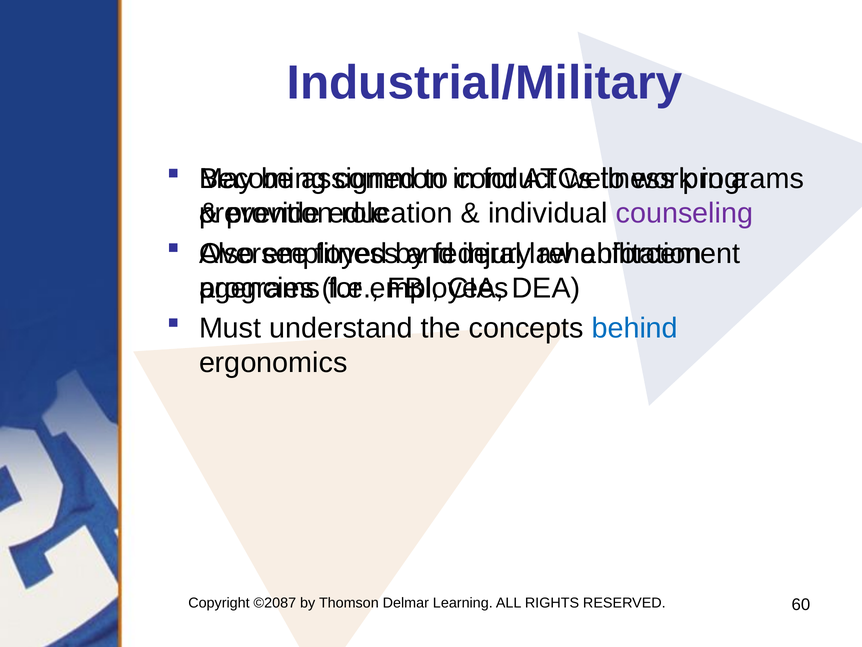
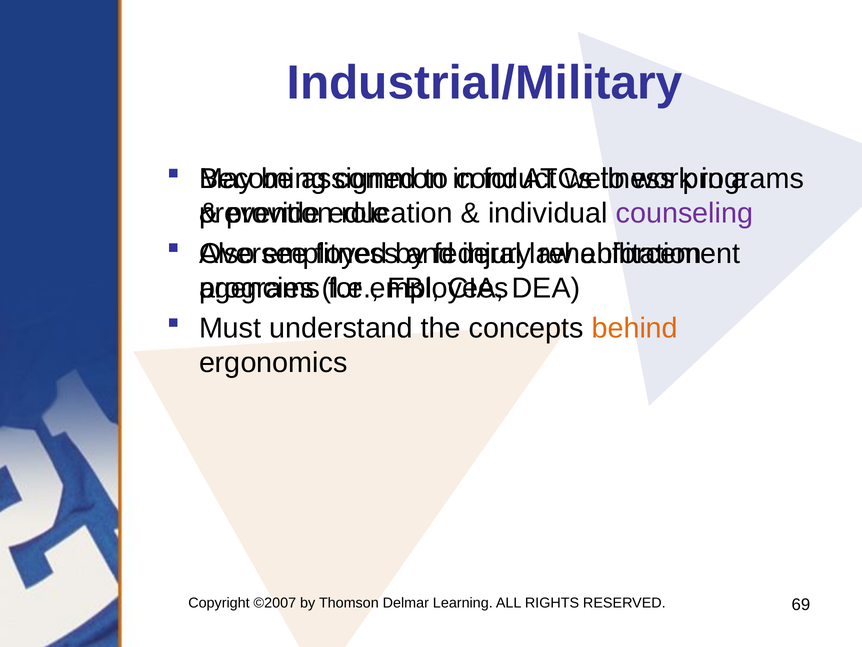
behind colour: blue -> orange
©2087: ©2087 -> ©2007
60: 60 -> 69
